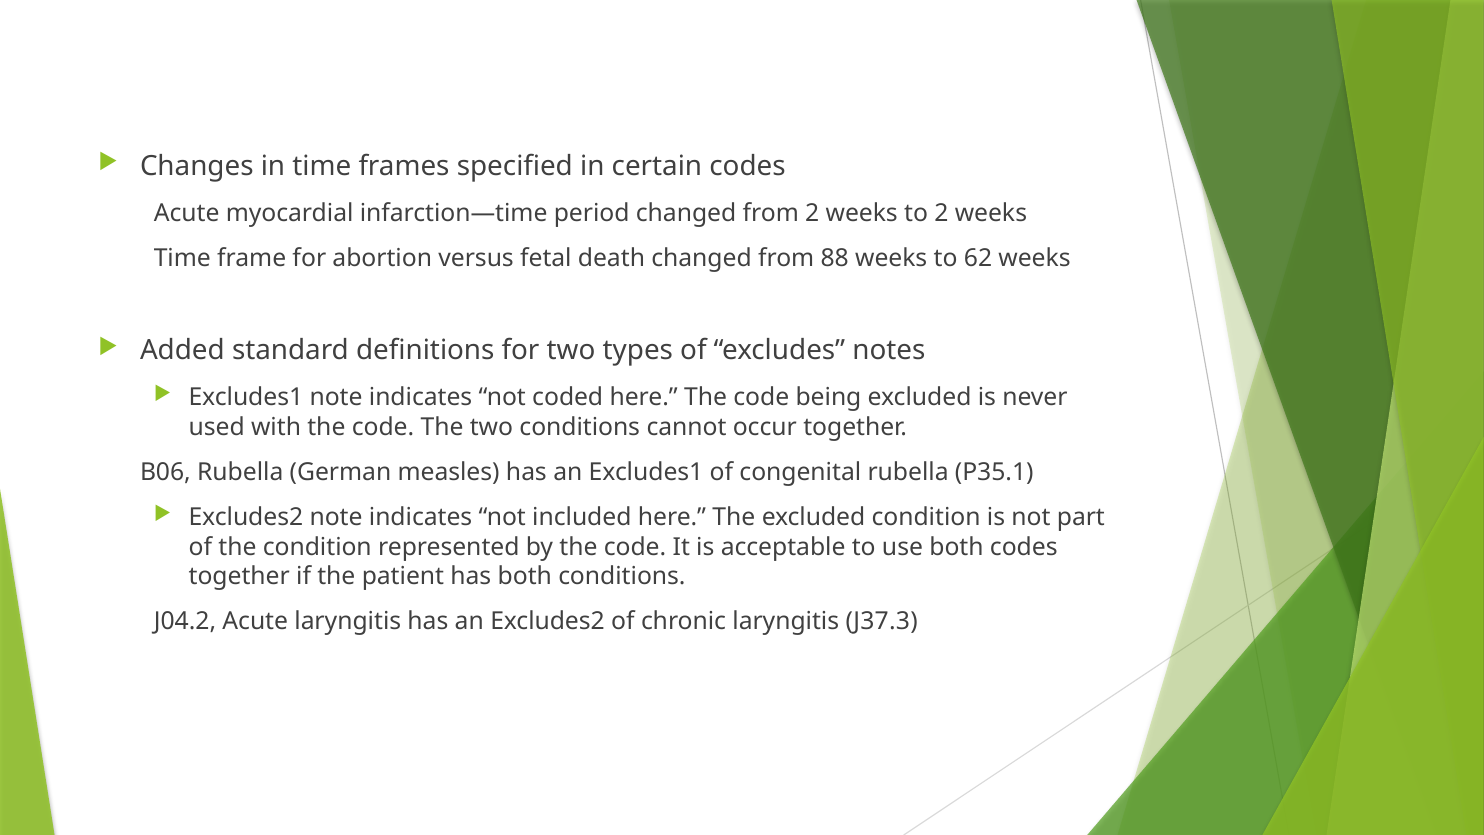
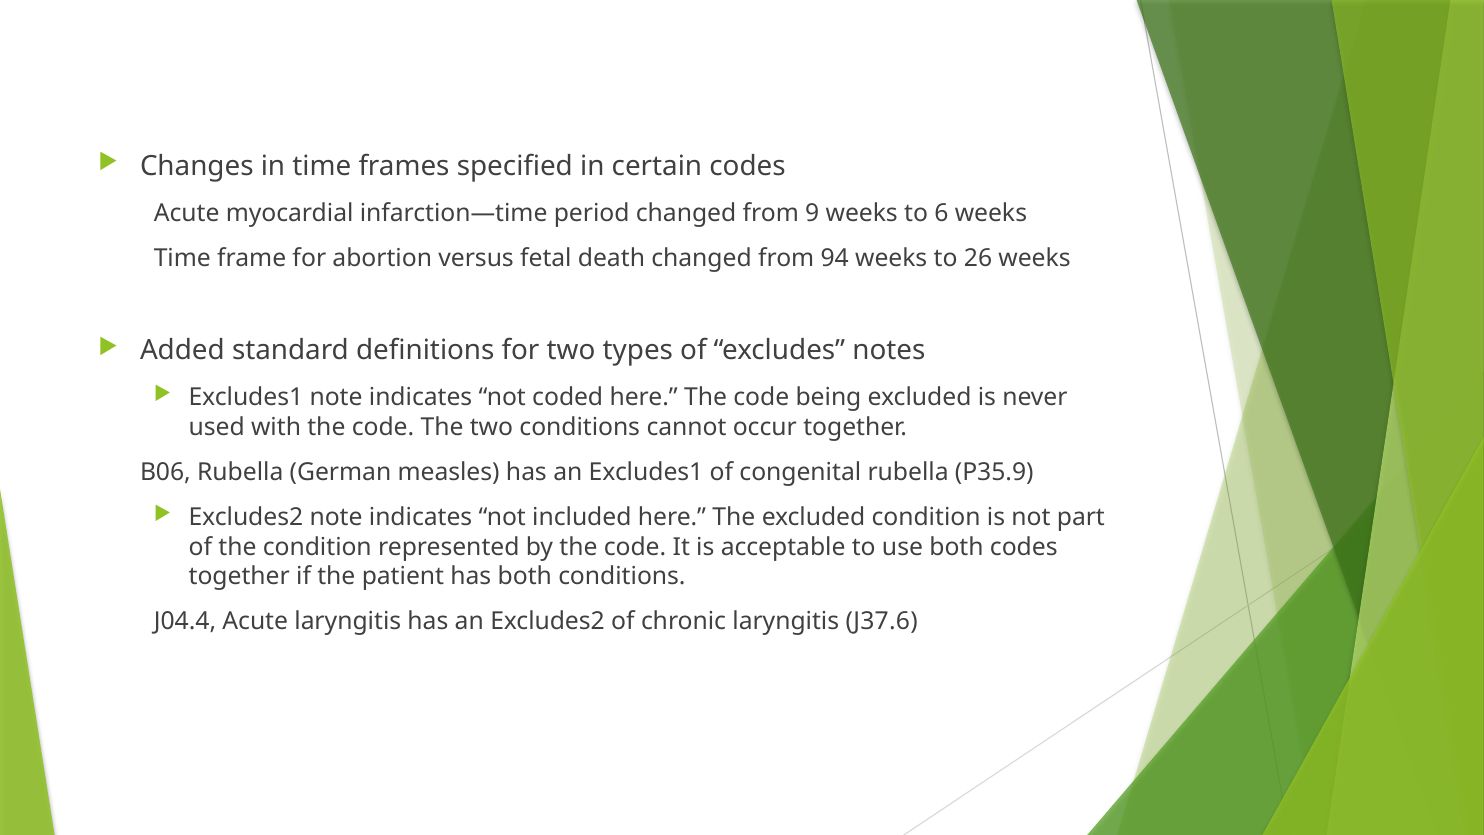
from 2: 2 -> 9
to 2: 2 -> 6
88: 88 -> 94
62: 62 -> 26
P35.1: P35.1 -> P35.9
J04.2: J04.2 -> J04.4
J37.3: J37.3 -> J37.6
